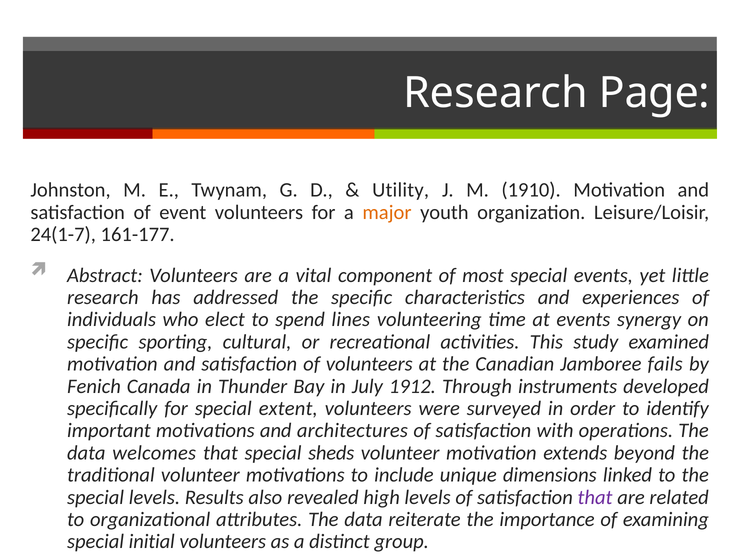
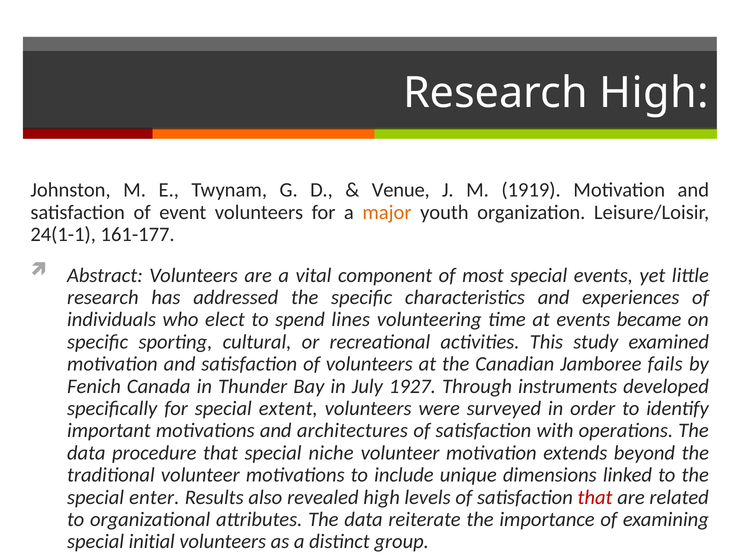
Research Page: Page -> High
Utility: Utility -> Venue
1910: 1910 -> 1919
24(1-7: 24(1-7 -> 24(1-1
synergy: synergy -> became
1912: 1912 -> 1927
welcomes: welcomes -> procedure
sheds: sheds -> niche
special levels: levels -> enter
that at (595, 497) colour: purple -> red
